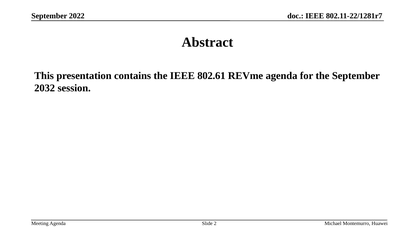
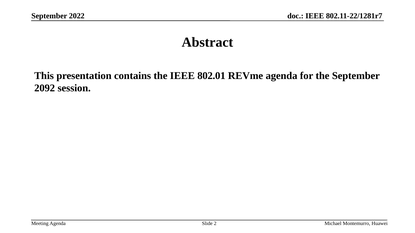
802.61: 802.61 -> 802.01
2032: 2032 -> 2092
